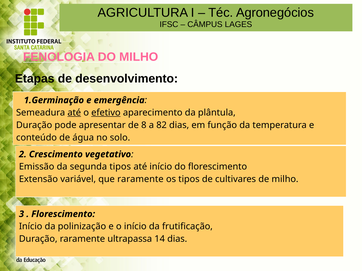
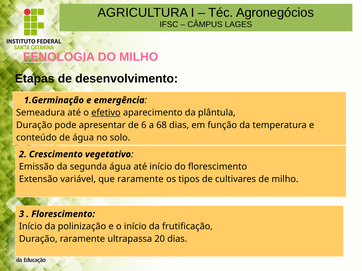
até at (74, 113) underline: present -> none
8: 8 -> 6
82: 82 -> 68
segunda tipos: tipos -> água
14: 14 -> 20
